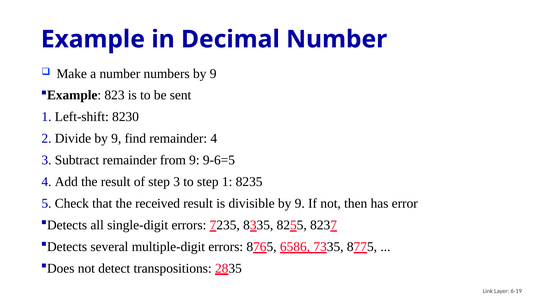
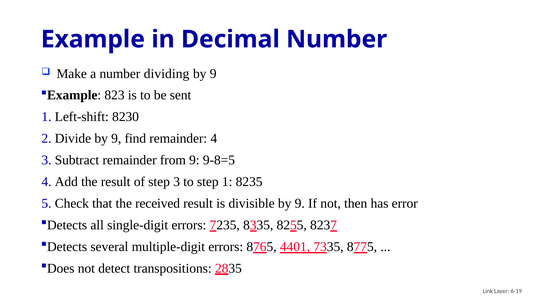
numbers: numbers -> dividing
9-6=5: 9-6=5 -> 9-8=5
6586: 6586 -> 4401
